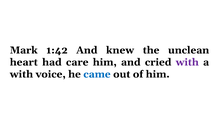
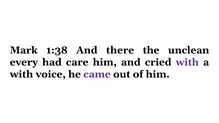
1:42: 1:42 -> 1:38
knew: knew -> there
heart: heart -> every
came colour: blue -> purple
